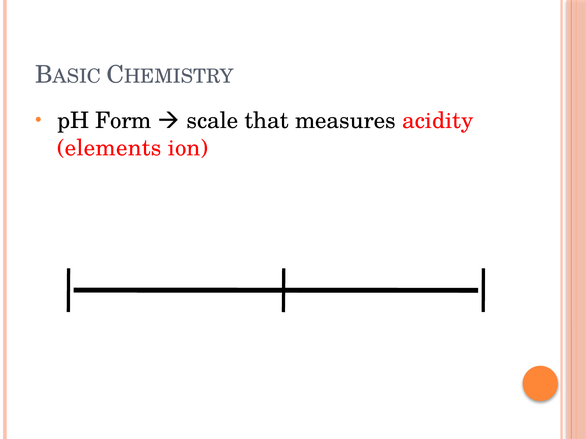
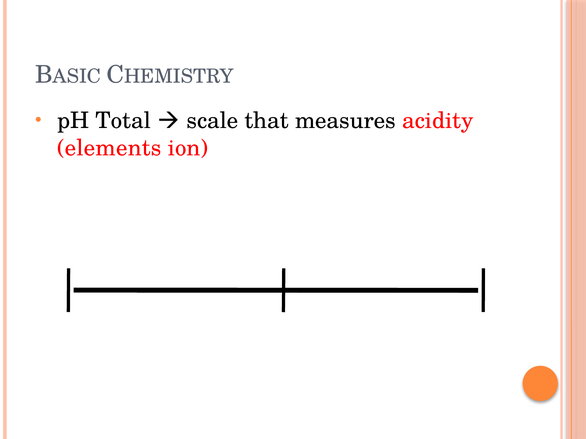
Form: Form -> Total
